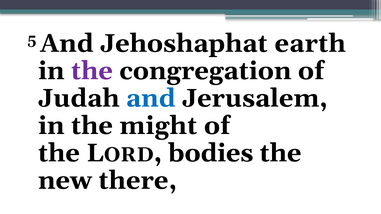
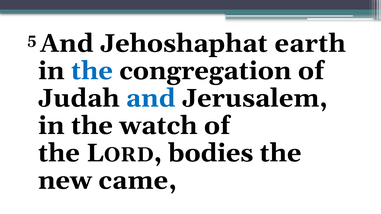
the at (92, 71) colour: purple -> blue
might: might -> watch
there: there -> came
